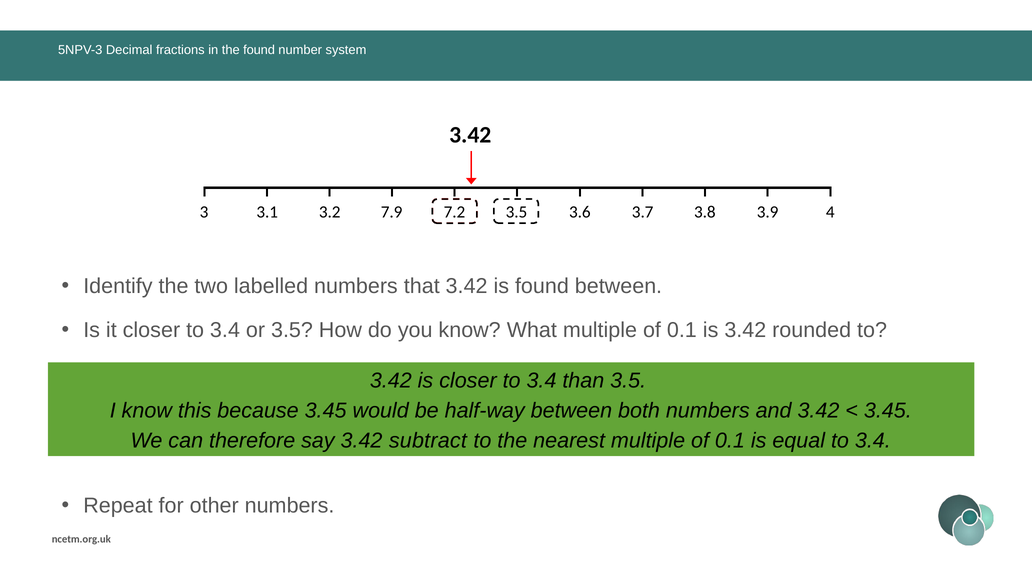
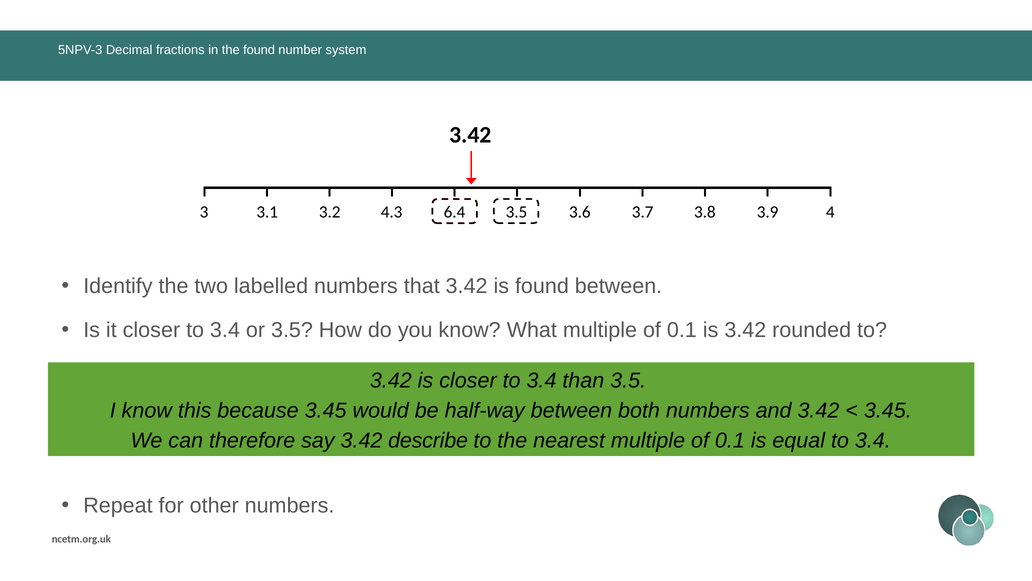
7.9: 7.9 -> 4.3
7.2: 7.2 -> 6.4
subtract: subtract -> describe
